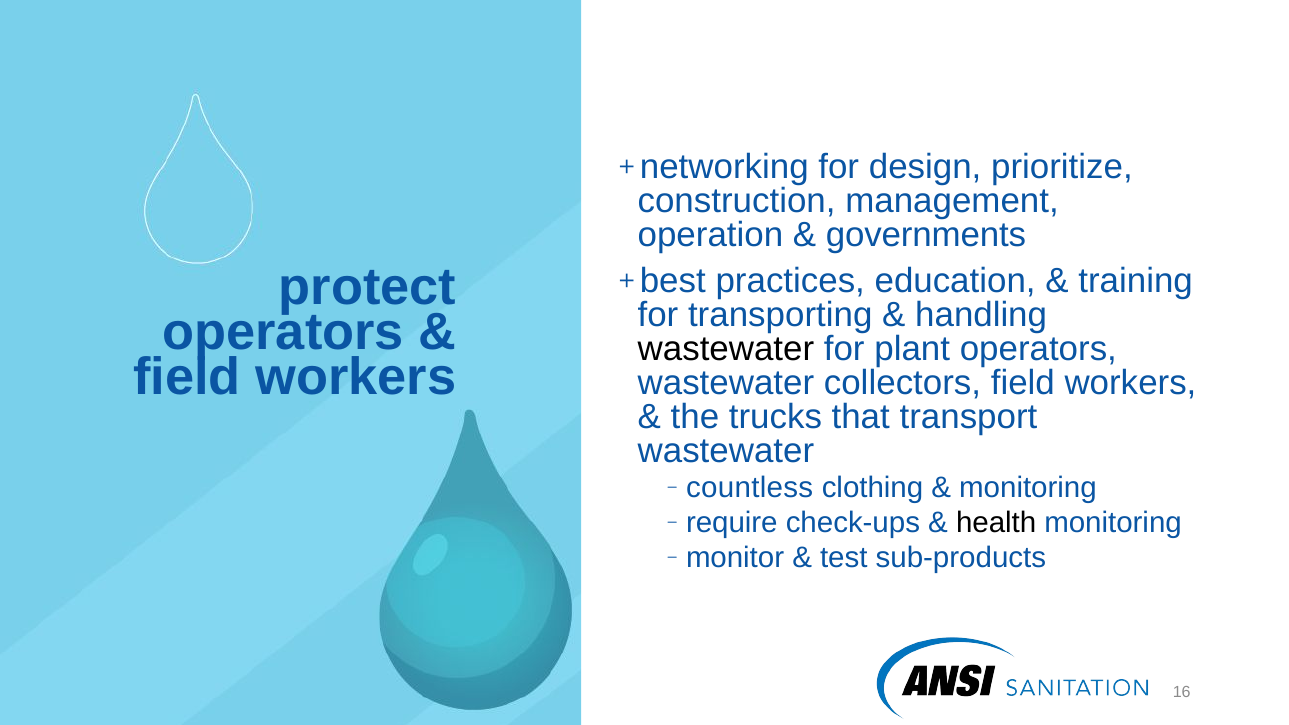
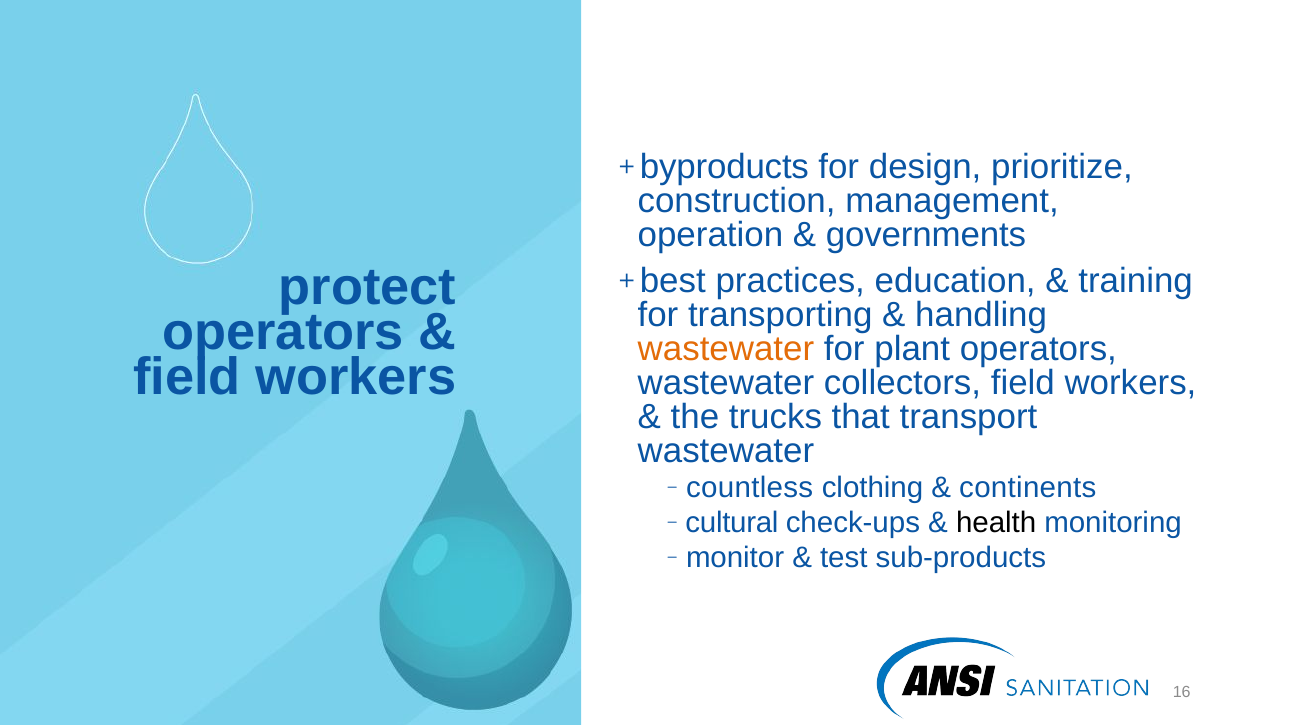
networking: networking -> byproducts
wastewater at (726, 349) colour: black -> orange
monitoring at (1028, 488): monitoring -> continents
require: require -> cultural
